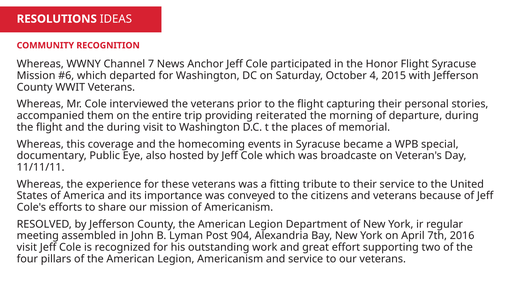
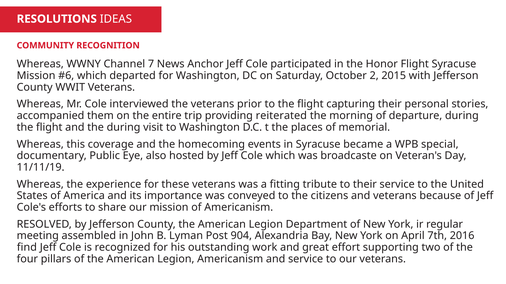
4: 4 -> 2
11/11/11: 11/11/11 -> 11/11/19
visit at (27, 248): visit -> find
